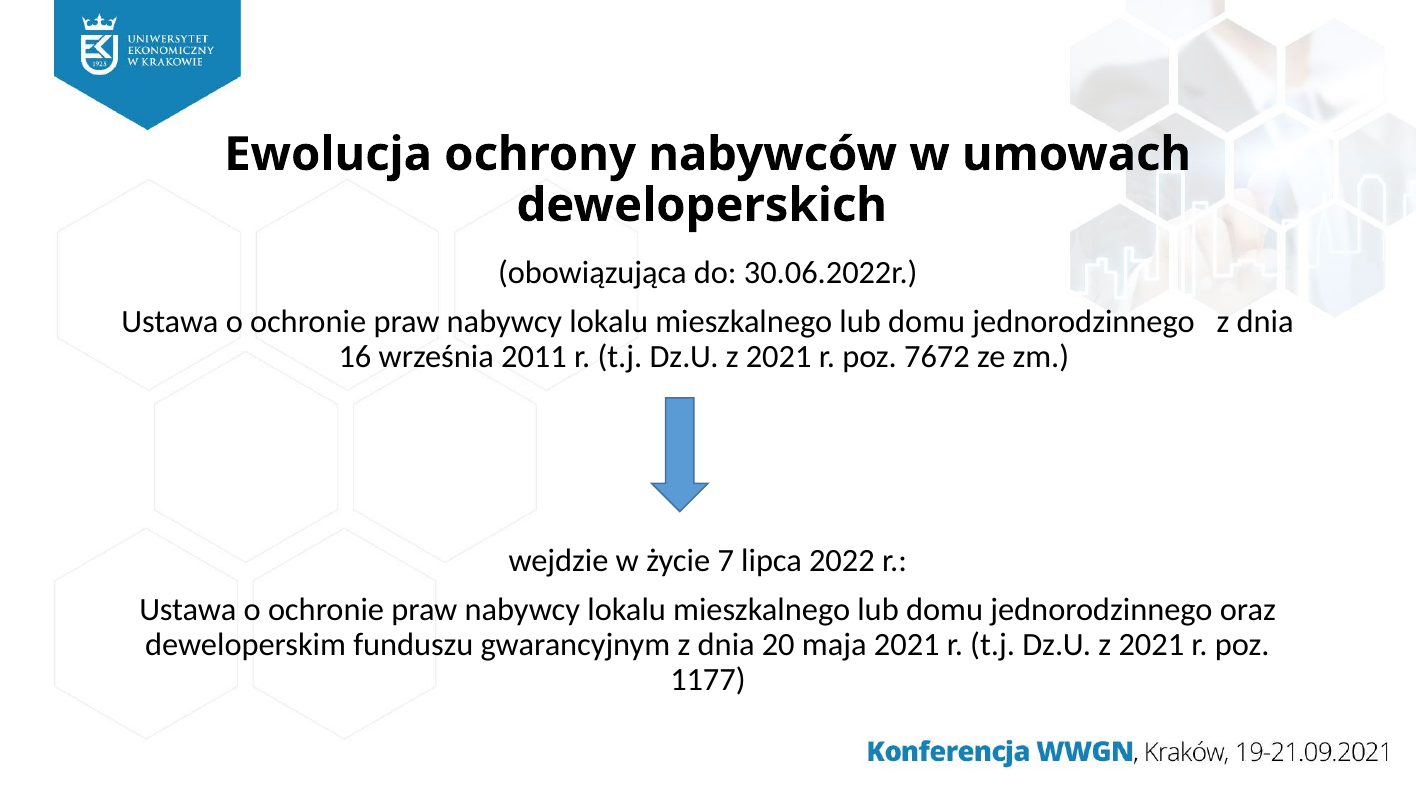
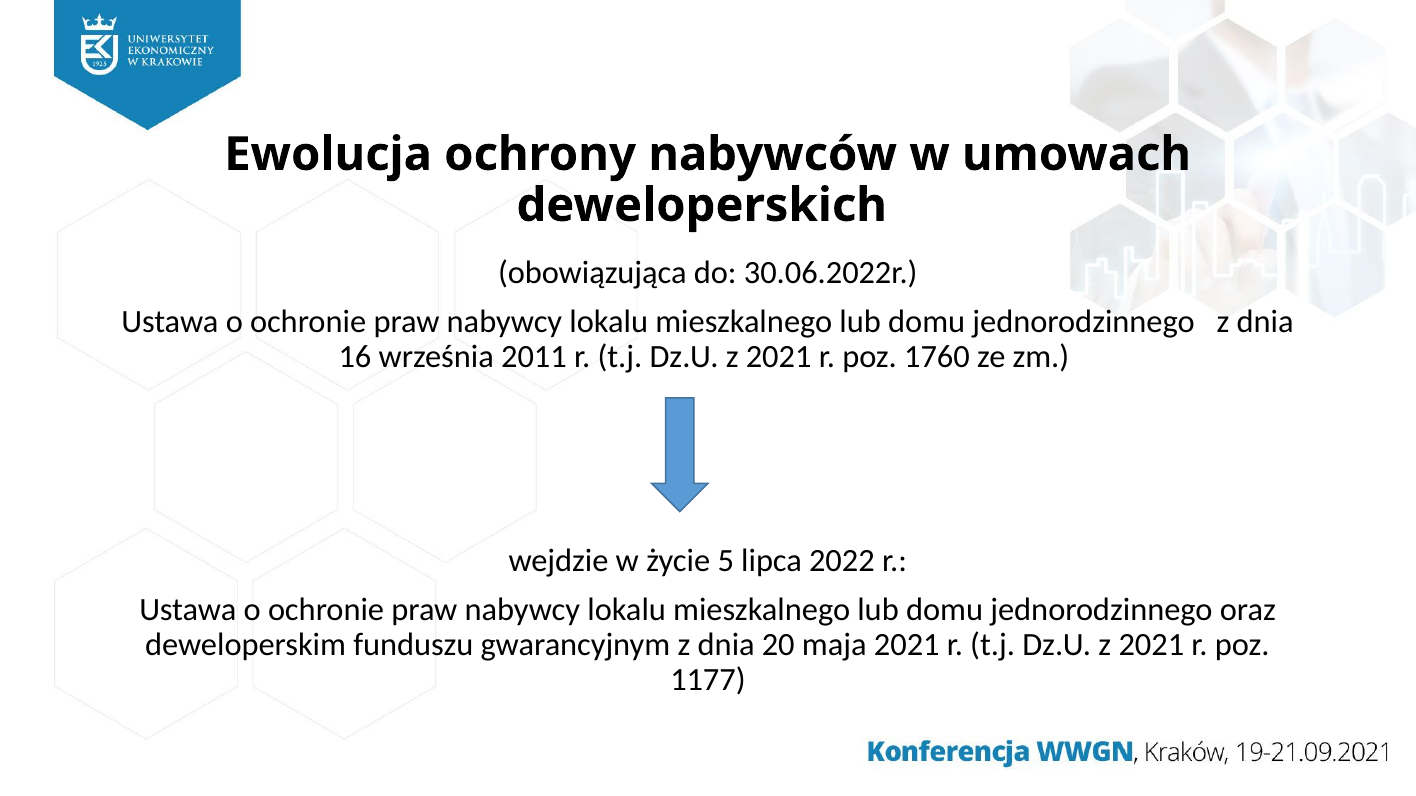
7672: 7672 -> 1760
7: 7 -> 5
